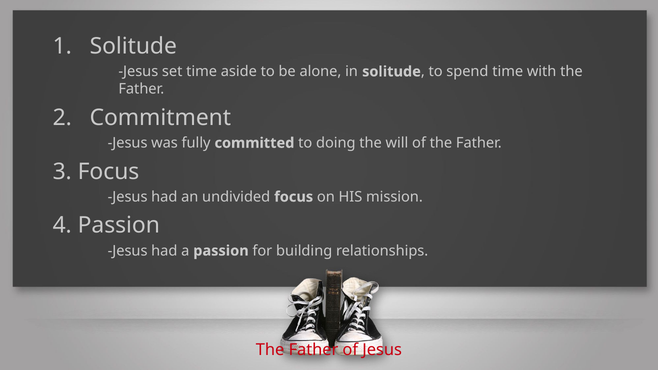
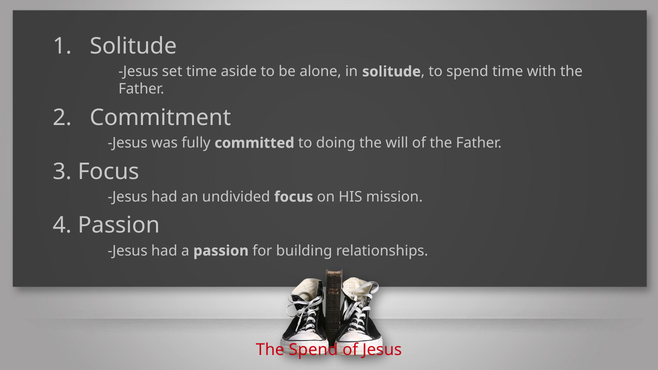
Father at (313, 350): Father -> Spend
